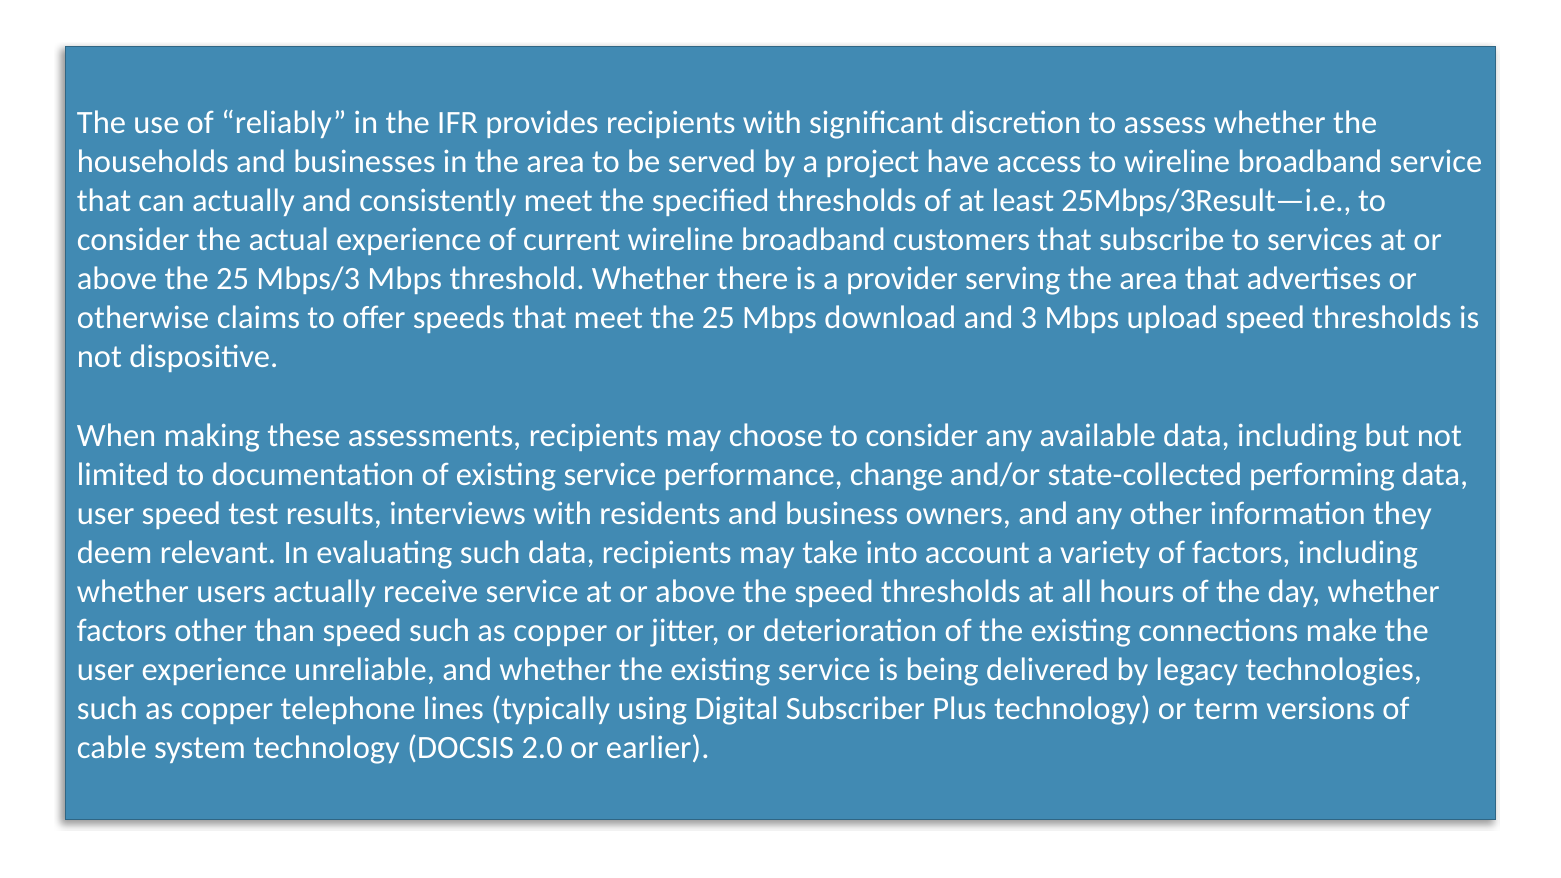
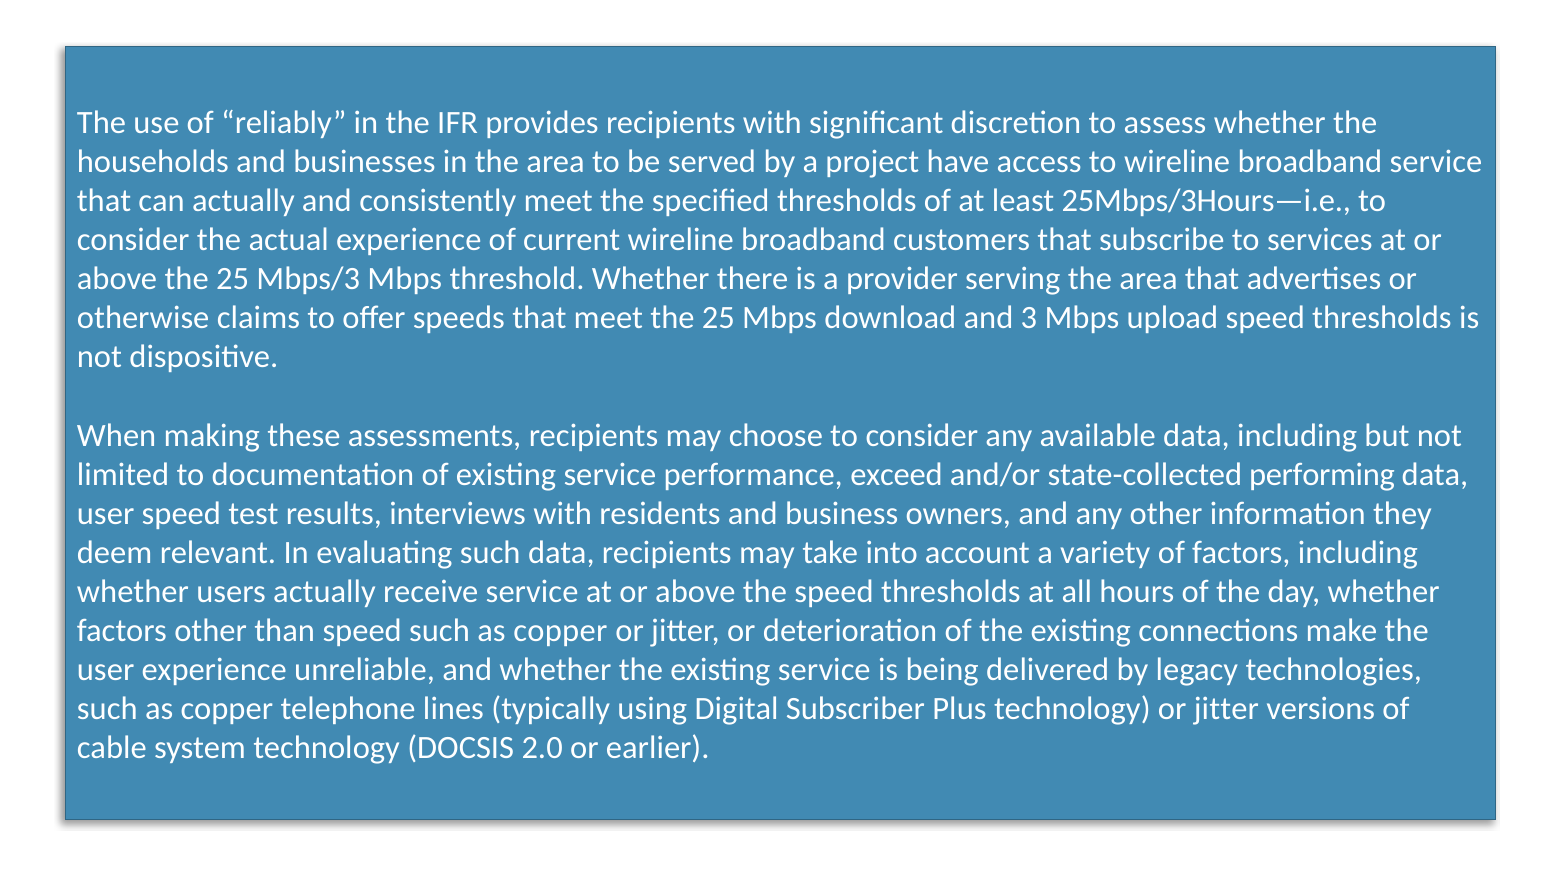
25Mbps/3Result—i.e: 25Mbps/3Result—i.e -> 25Mbps/3Hours—i.e
performance change: change -> exceed
technology or term: term -> jitter
